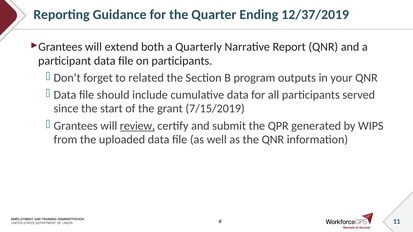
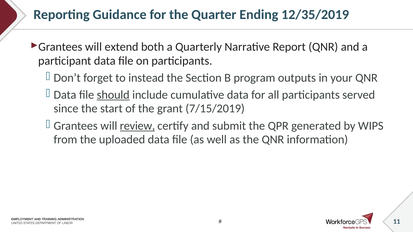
12/37/2019: 12/37/2019 -> 12/35/2019
related: related -> instead
should underline: none -> present
